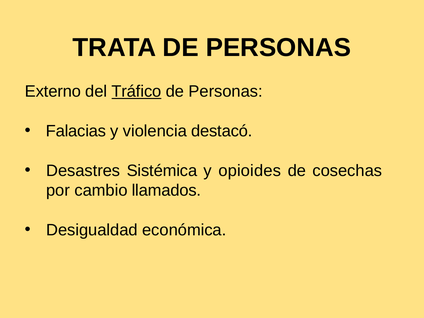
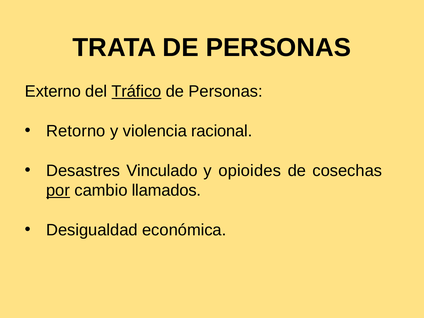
Falacias: Falacias -> Retorno
destacó: destacó -> racional
Sistémica: Sistémica -> Vinculado
por underline: none -> present
